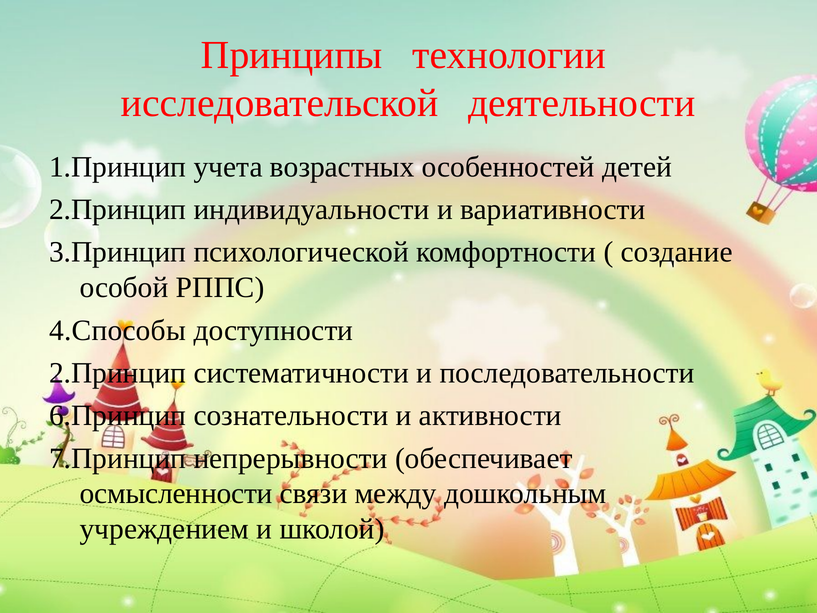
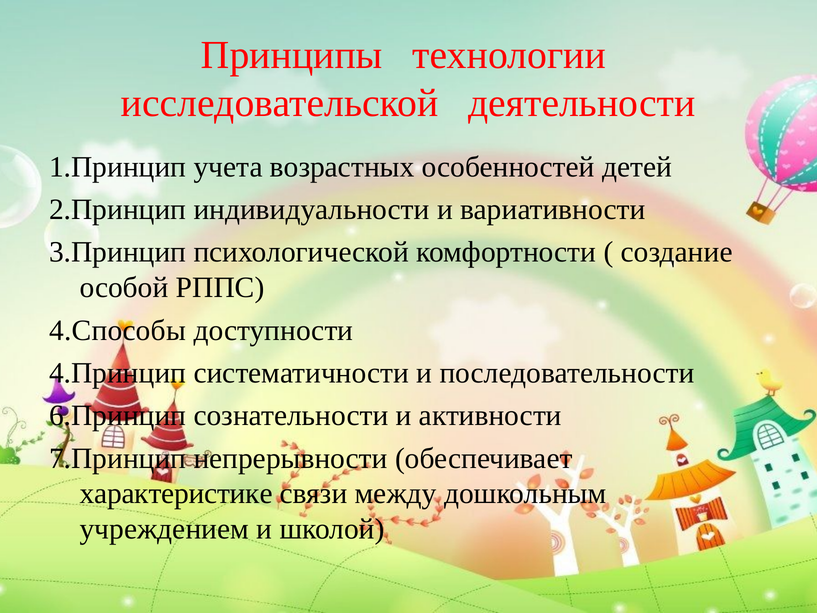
2.Принцип at (118, 373): 2.Принцип -> 4.Принцип
осмысленности: осмысленности -> характеристике
